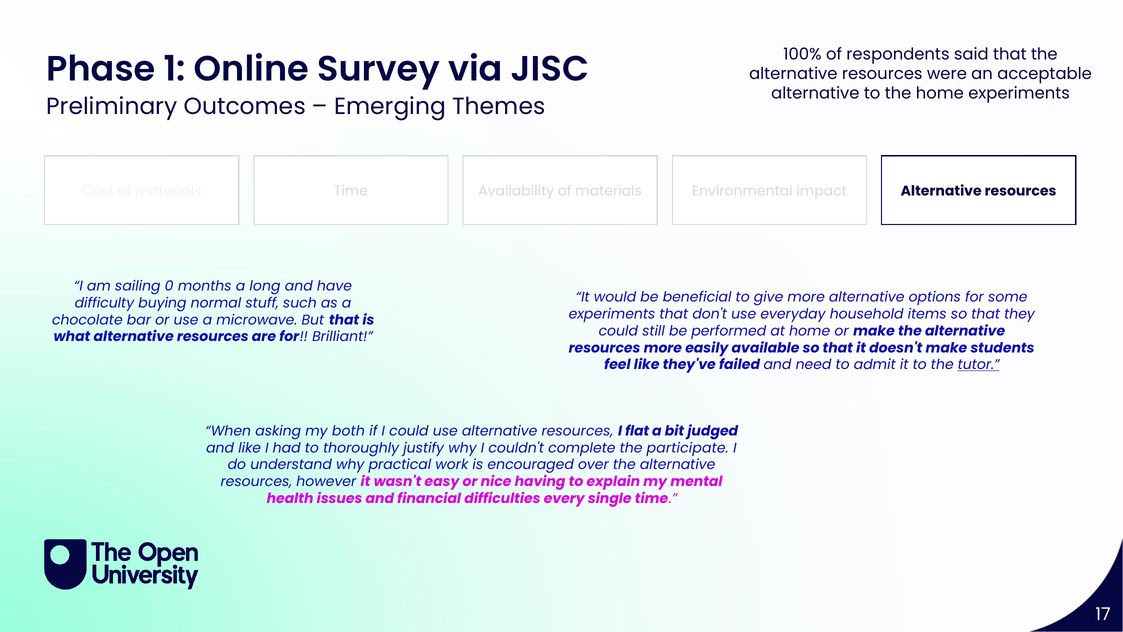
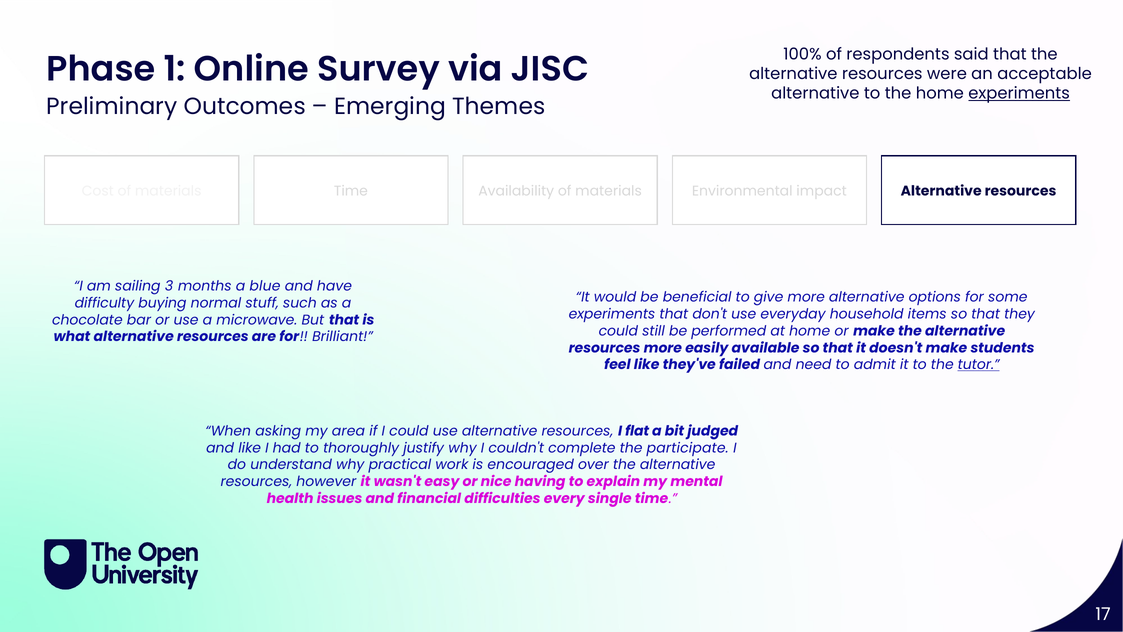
experiments at (1019, 93) underline: none -> present
0: 0 -> 3
long: long -> blue
both: both -> area
